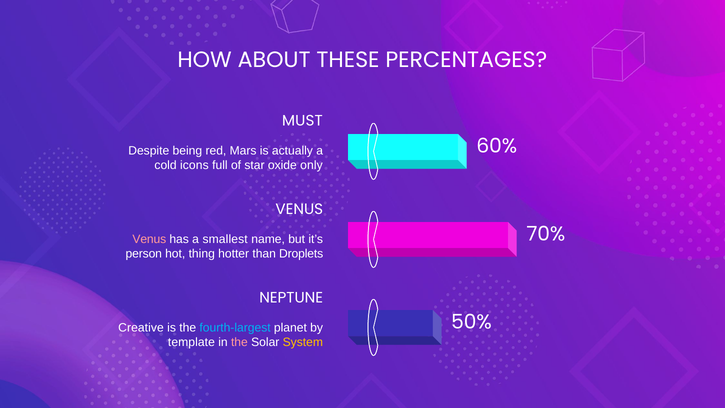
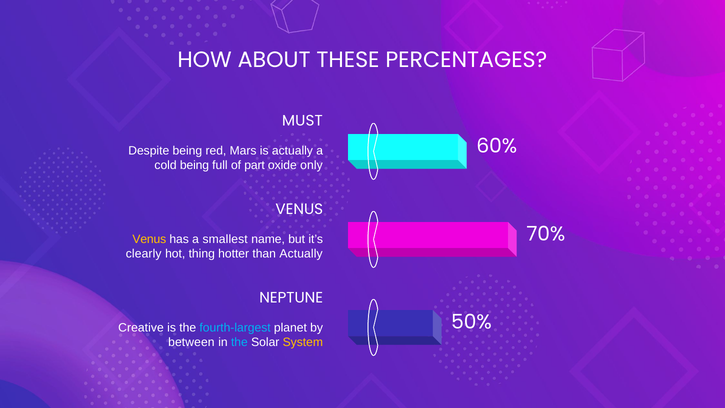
cold icons: icons -> being
star: star -> part
Venus at (149, 239) colour: pink -> yellow
person: person -> clearly
than Droplets: Droplets -> Actually
template: template -> between
the at (239, 342) colour: pink -> light blue
